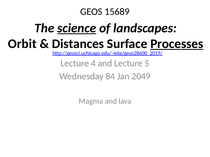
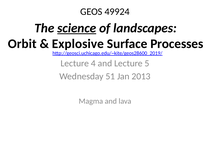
15689: 15689 -> 49924
Distances: Distances -> Explosive
Processes underline: present -> none
84: 84 -> 51
2049: 2049 -> 2013
